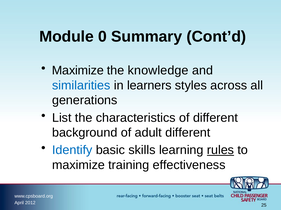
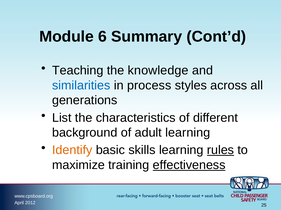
0: 0 -> 6
Maximize at (78, 71): Maximize -> Teaching
learners: learners -> process
adult different: different -> learning
Identify colour: blue -> orange
effectiveness underline: none -> present
